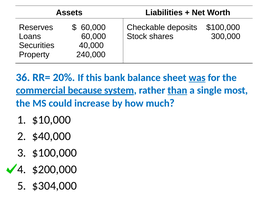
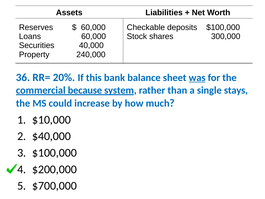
than underline: present -> none
most: most -> stays
$304,000: $304,000 -> $700,000
